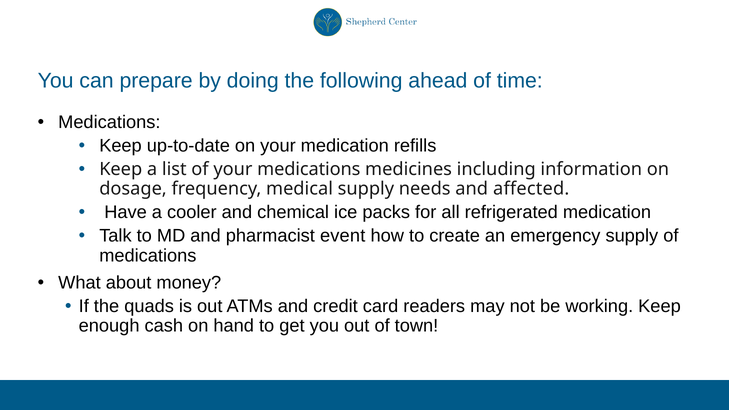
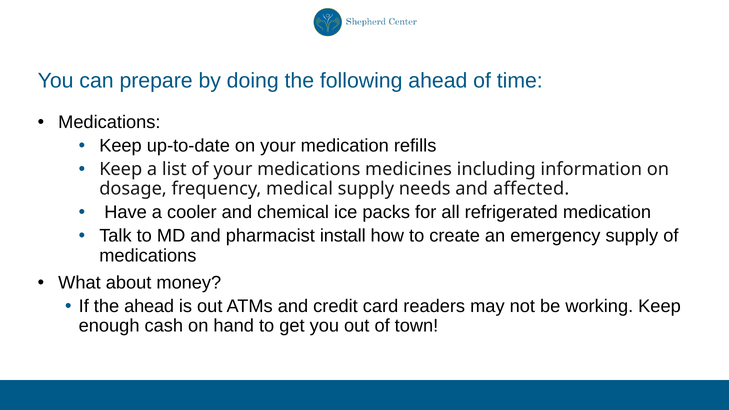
event: event -> install
the quads: quads -> ahead
